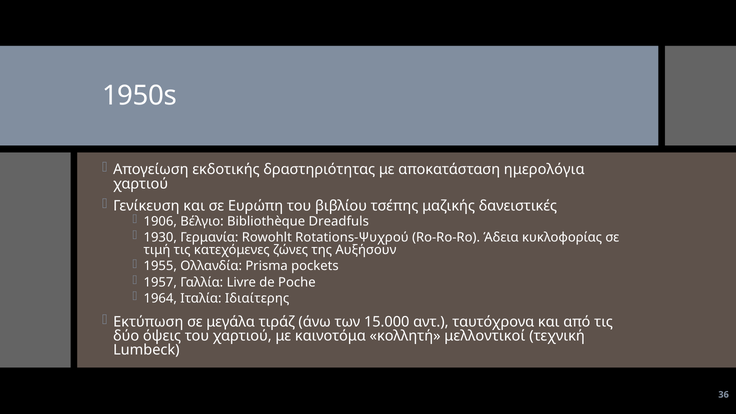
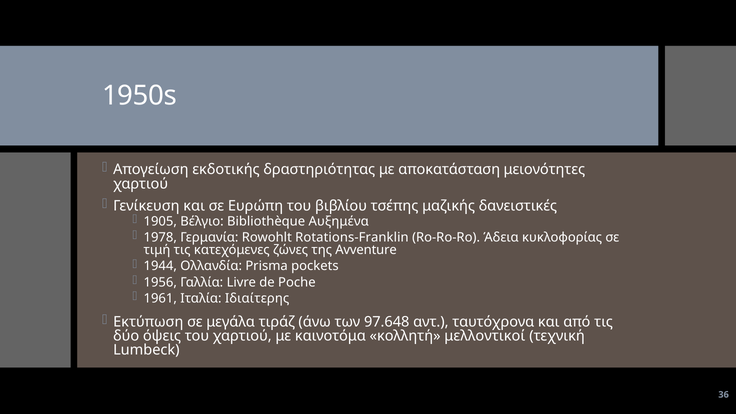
ημερολόγια: ημερολόγια -> μειονότητες
1906: 1906 -> 1905
Dreadfuls: Dreadfuls -> Αυξημένα
1930: 1930 -> 1978
Rotations-Ψυχρού: Rotations-Ψυχρού -> Rotations-Franklin
Αυξήσουν: Αυξήσουν -> Avventure
1955: 1955 -> 1944
1957: 1957 -> 1956
1964: 1964 -> 1961
15.000: 15.000 -> 97.648
